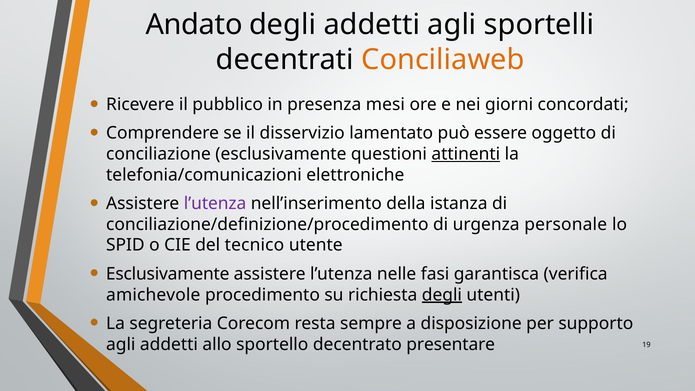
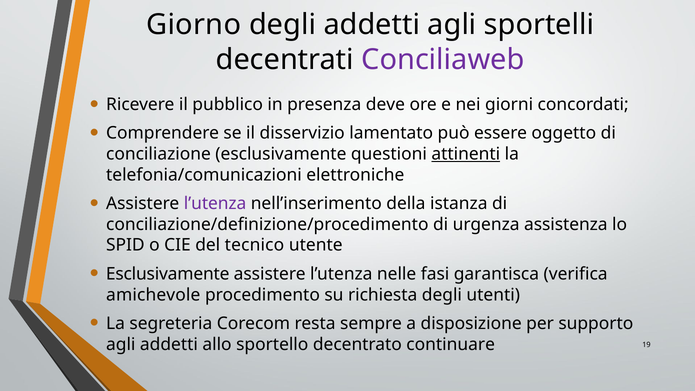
Andato: Andato -> Giorno
Conciliaweb colour: orange -> purple
mesi: mesi -> deve
personale: personale -> assistenza
degli at (442, 295) underline: present -> none
presentare: presentare -> continuare
